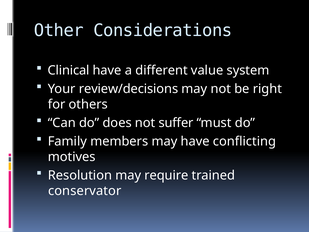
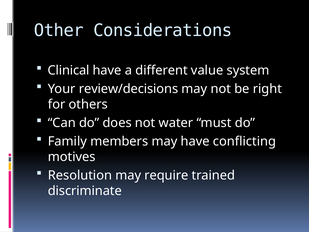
suffer: suffer -> water
conservator: conservator -> discriminate
